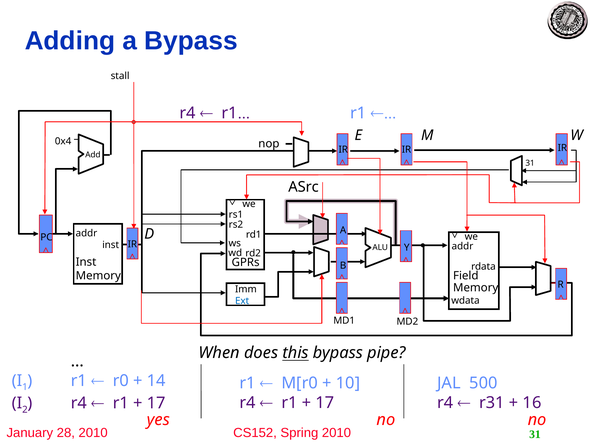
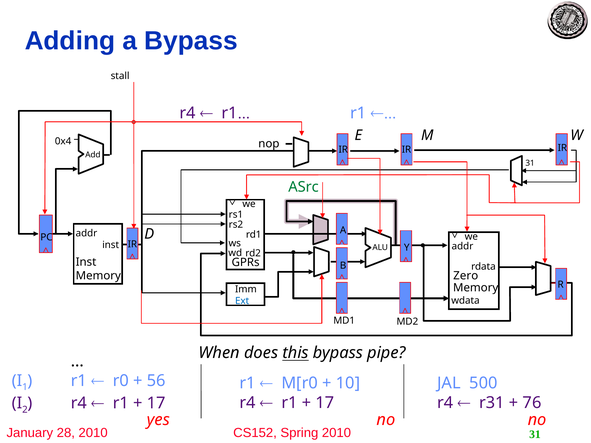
ASrc colour: black -> green
Field: Field -> Zero
14: 14 -> 56
16: 16 -> 76
